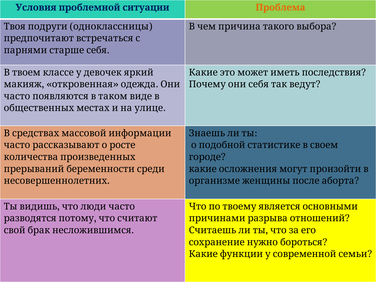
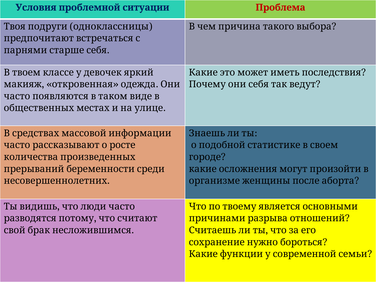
Проблема colour: orange -> red
